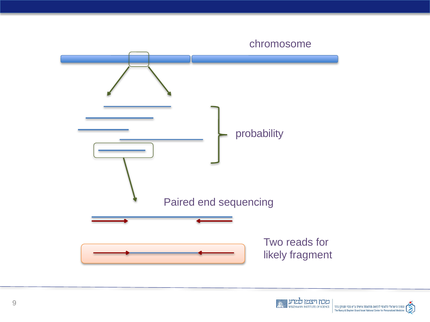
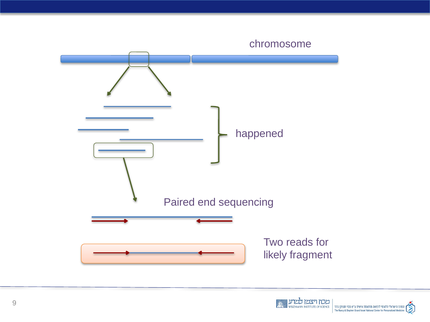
probability: probability -> happened
